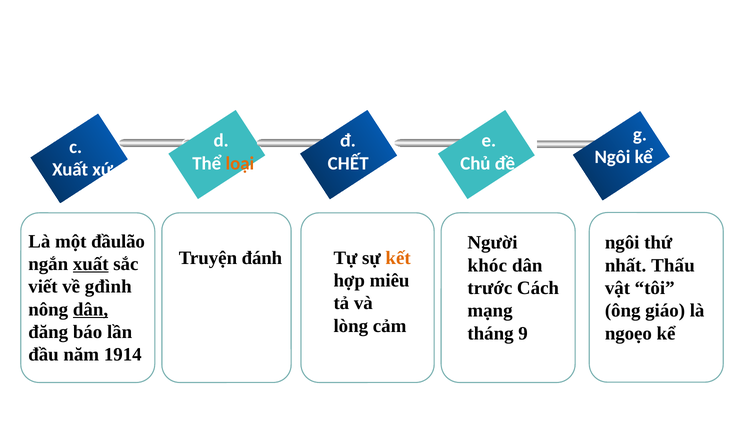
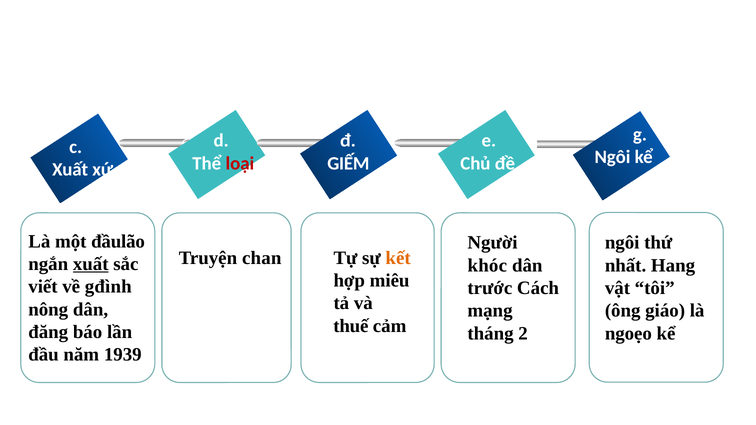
loại colour: orange -> red
CHẾT: CHẾT -> GIẾM
đánh: đánh -> chan
Thấu: Thấu -> Hang
dân at (91, 309) underline: present -> none
lòng: lòng -> thuế
9: 9 -> 2
1914: 1914 -> 1939
